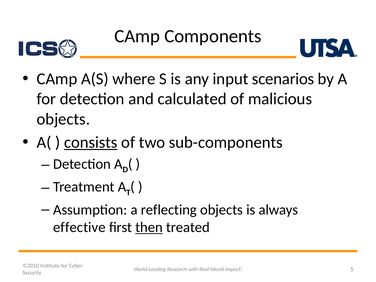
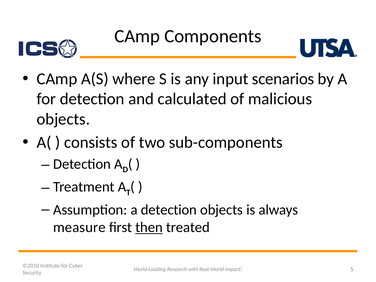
consists underline: present -> none
a reflecting: reflecting -> detection
effective: effective -> measure
